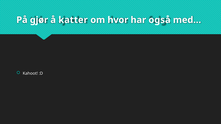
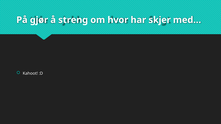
katter: katter -> streng
også: også -> skjer
